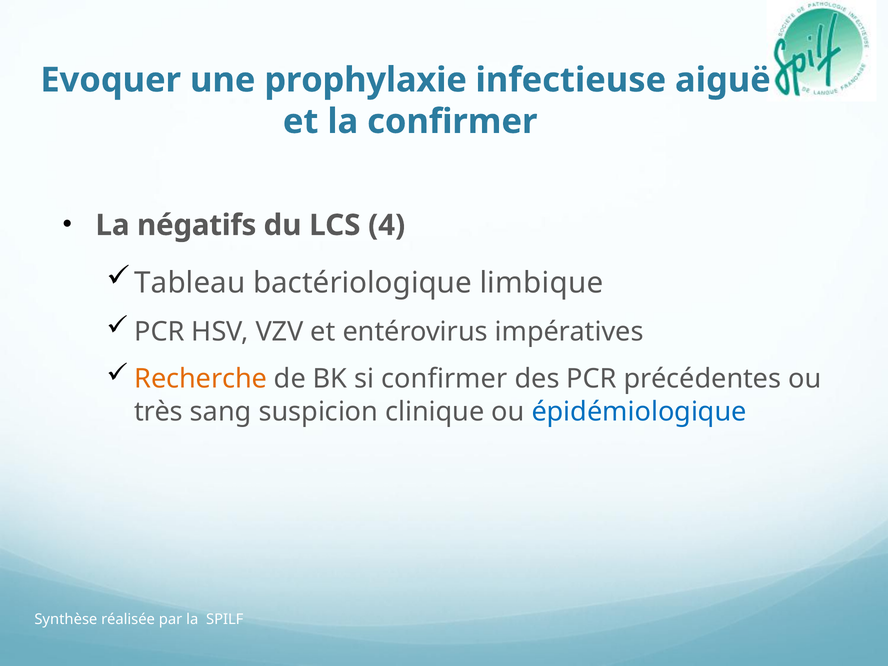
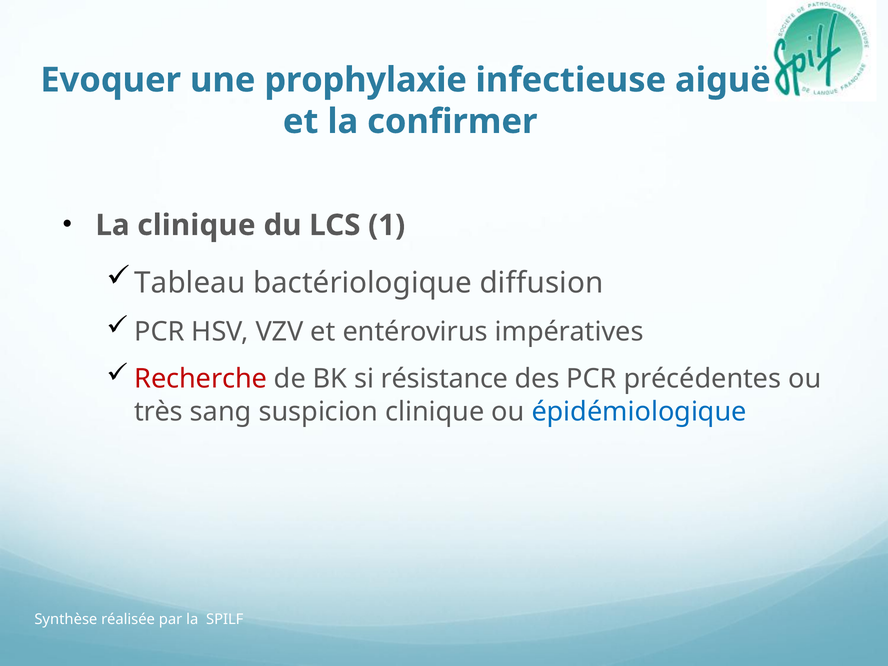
La négatifs: négatifs -> clinique
4: 4 -> 1
limbique: limbique -> diffusion
Recherche colour: orange -> red
si confirmer: confirmer -> résistance
